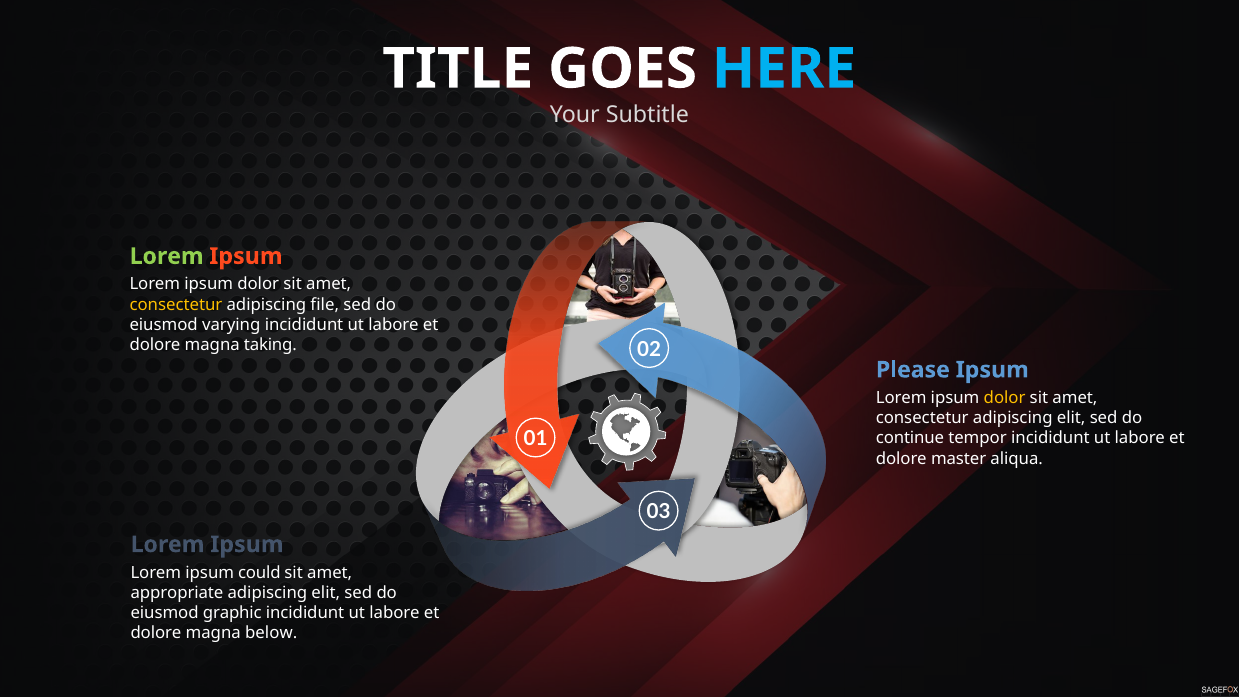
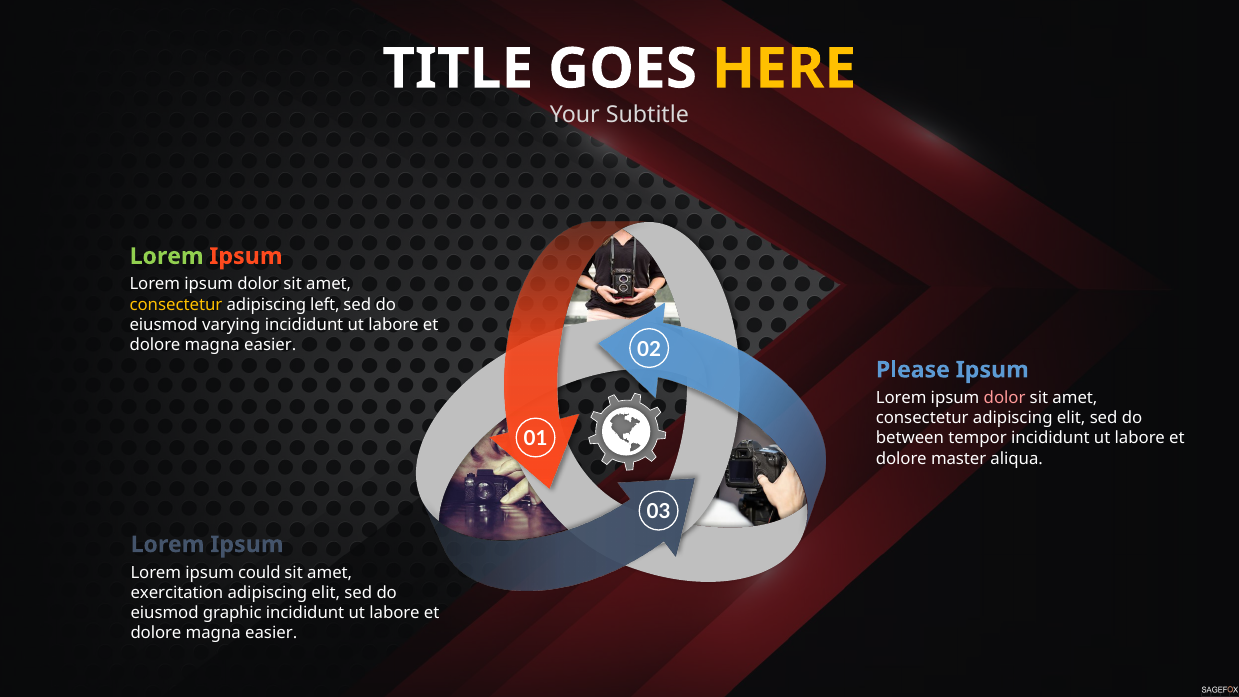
HERE colour: light blue -> yellow
file: file -> left
taking at (270, 345): taking -> easier
dolor at (1005, 398) colour: yellow -> pink
continue: continue -> between
appropriate: appropriate -> exercitation
below at (271, 633): below -> easier
